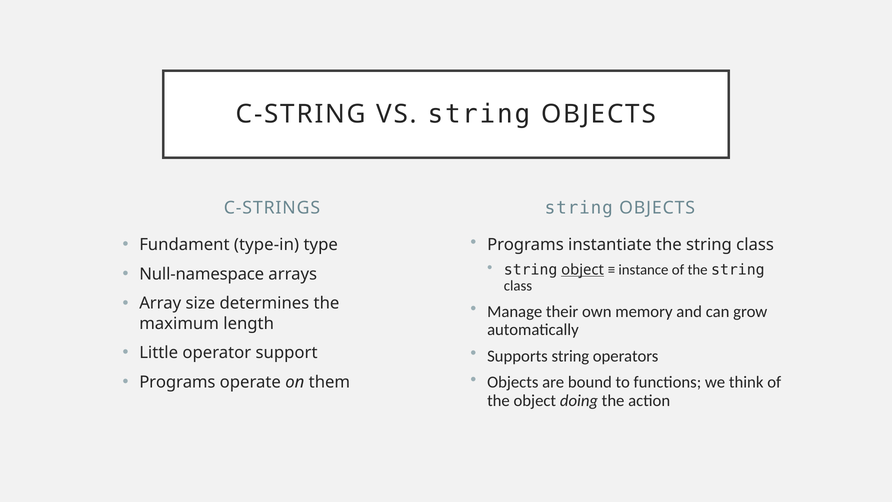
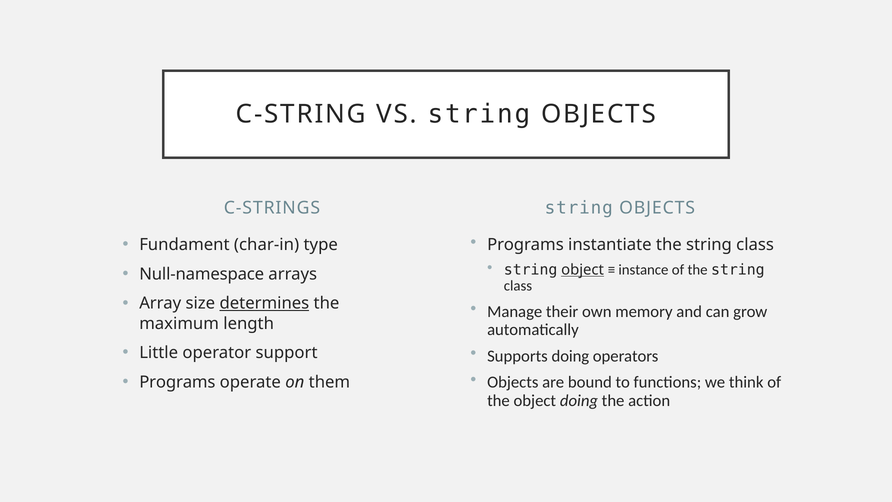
type-in: type-in -> char-in
determines underline: none -> present
Supports string: string -> doing
